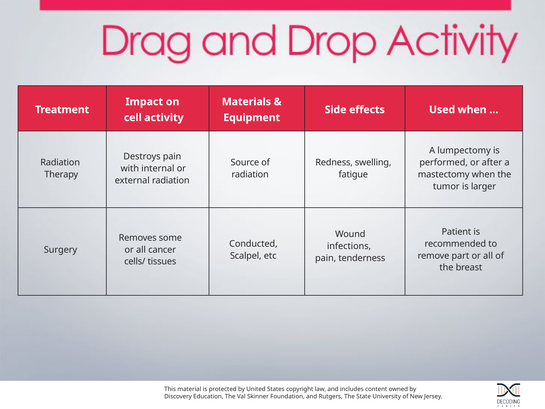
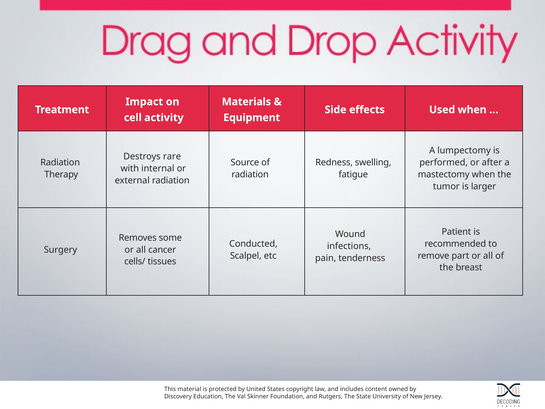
Destroys pain: pain -> rare
